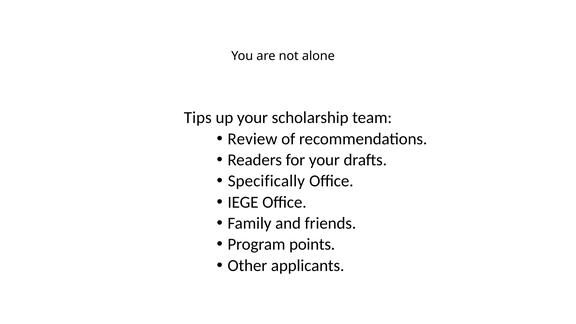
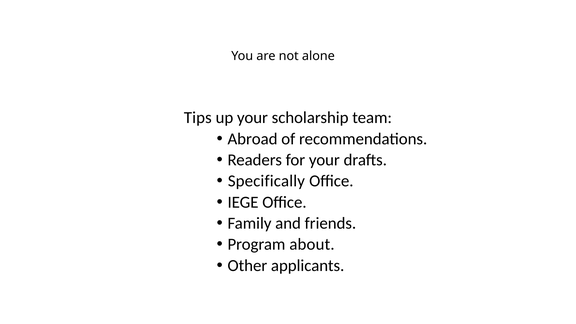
Review: Review -> Abroad
points: points -> about
